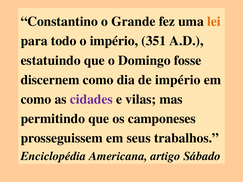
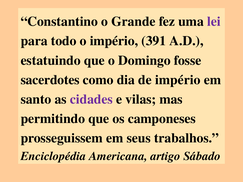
lei colour: orange -> purple
351: 351 -> 391
discernem: discernem -> sacerdotes
como at (36, 99): como -> santo
